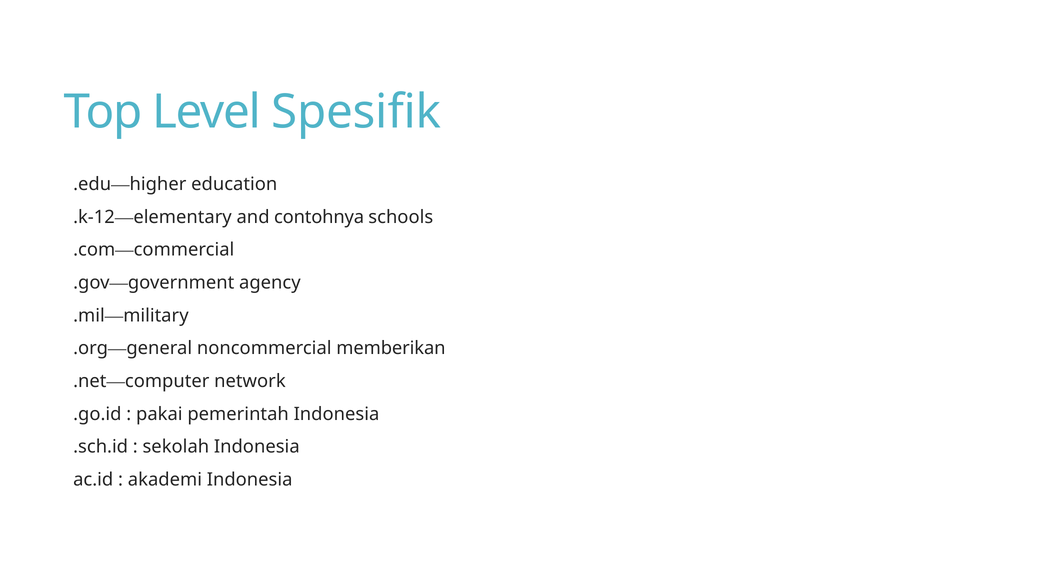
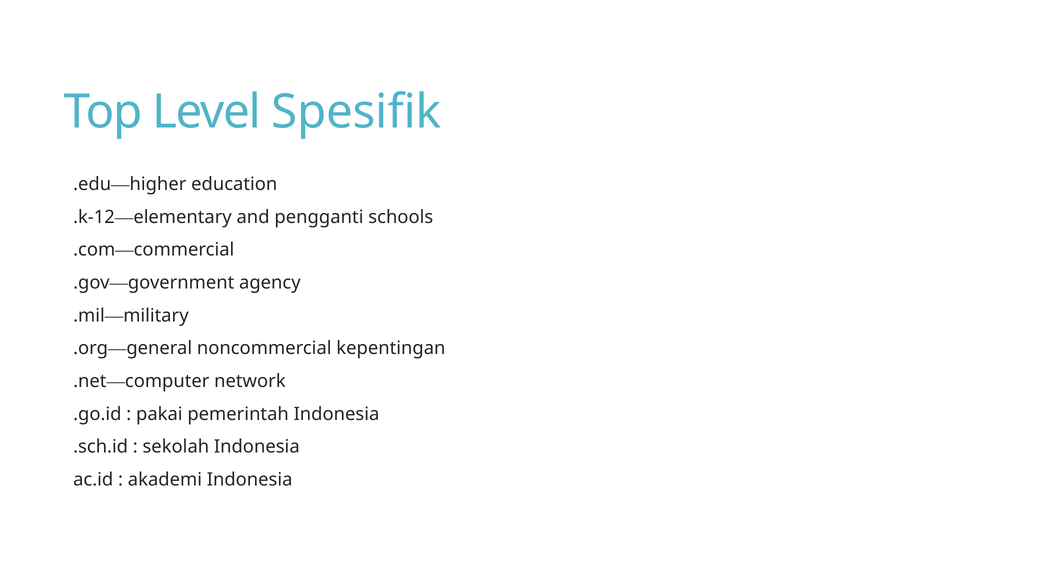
contohnya: contohnya -> pengganti
memberikan: memberikan -> kepentingan
